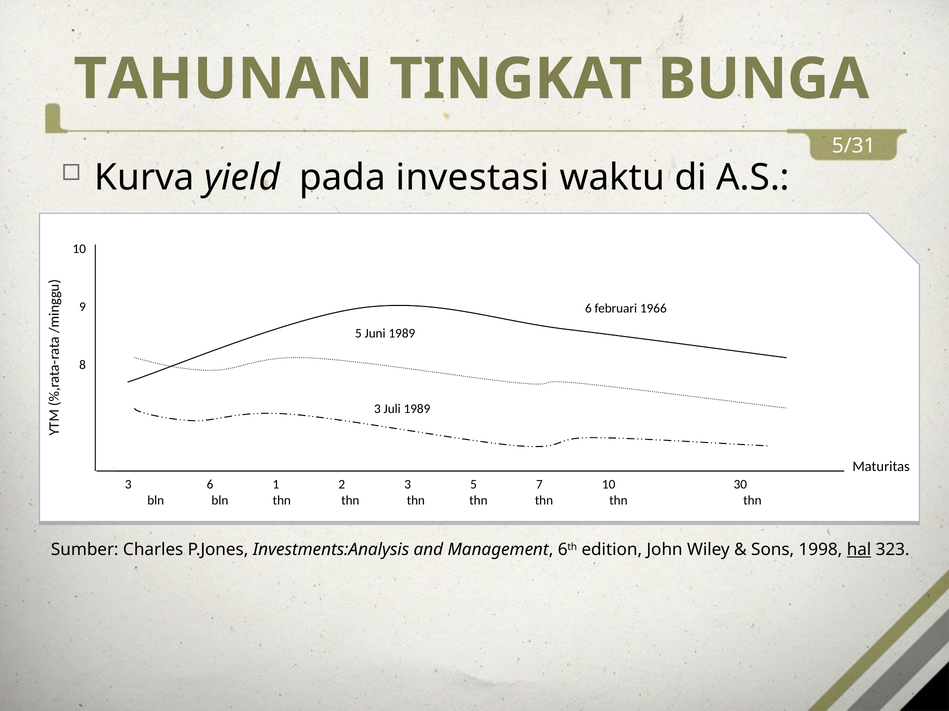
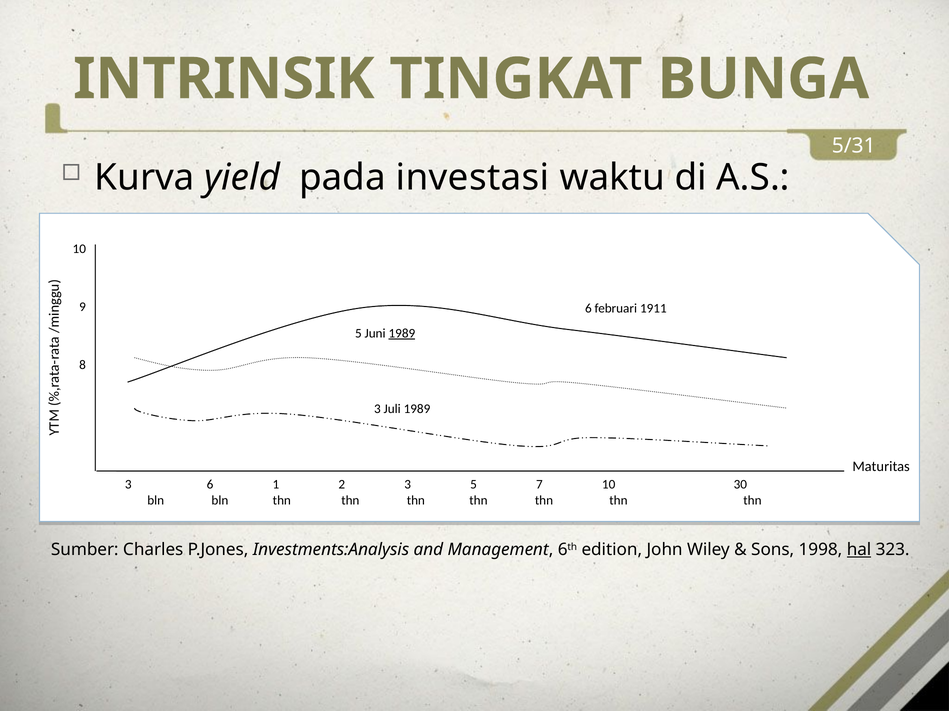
TAHUNAN: TAHUNAN -> INTRINSIK
1966: 1966 -> 1911
1989 at (402, 334) underline: none -> present
